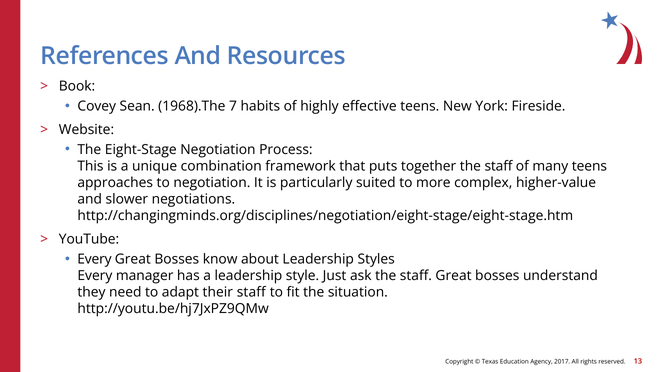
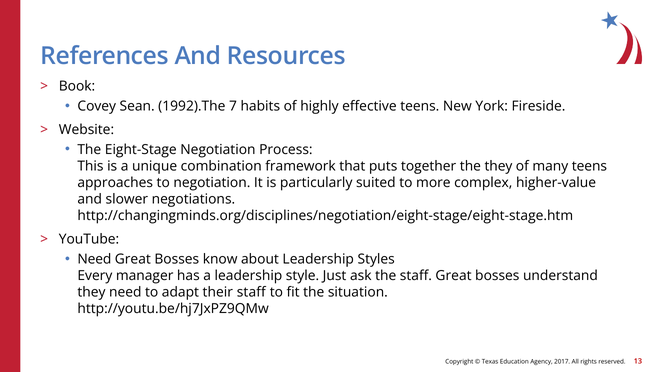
1968).The: 1968).The -> 1992).The
together the staff: staff -> they
Every at (94, 260): Every -> Need
